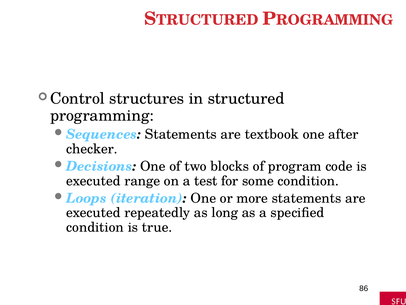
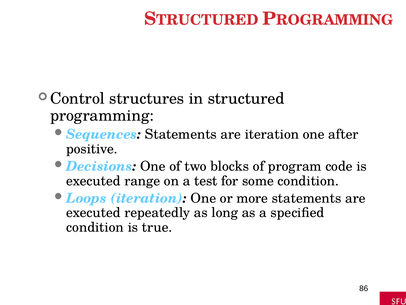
are textbook: textbook -> iteration
checker: checker -> positive
